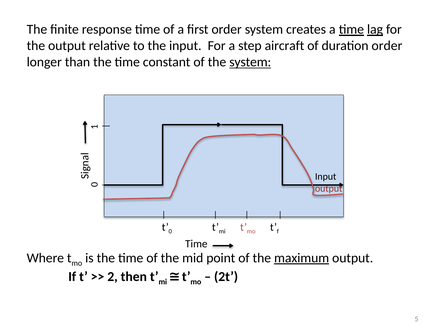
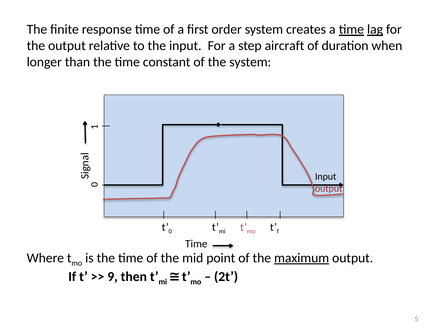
duration order: order -> when
system at (250, 62) underline: present -> none
2: 2 -> 9
